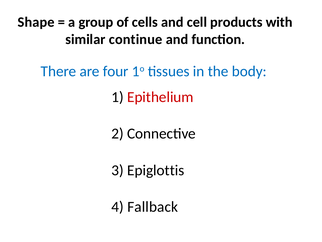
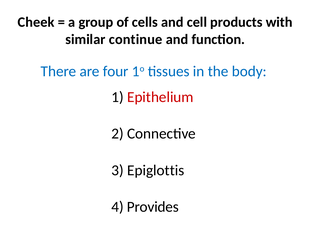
Shape: Shape -> Cheek
Fallback: Fallback -> Provides
